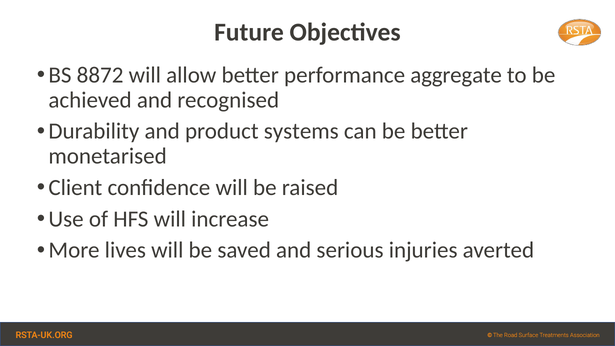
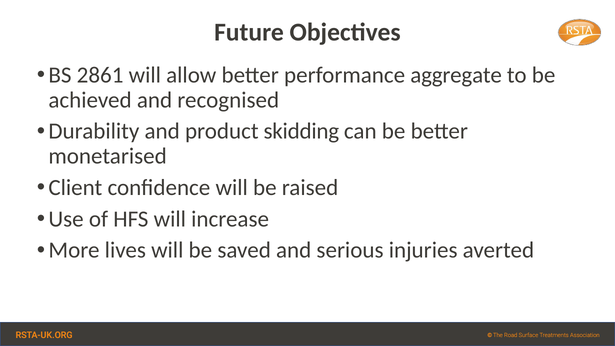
8872: 8872 -> 2861
systems: systems -> skidding
